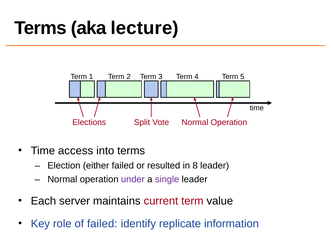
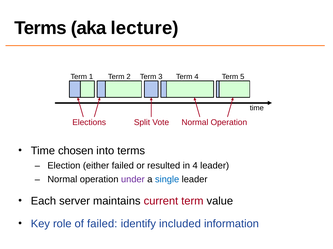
access: access -> chosen
in 8: 8 -> 4
single colour: purple -> blue
replicate: replicate -> included
